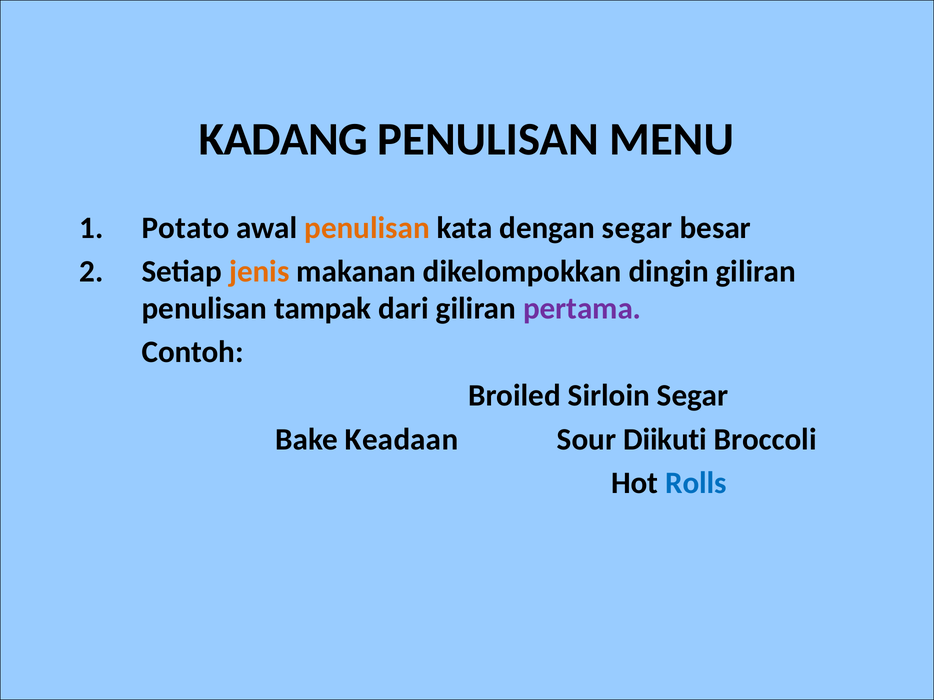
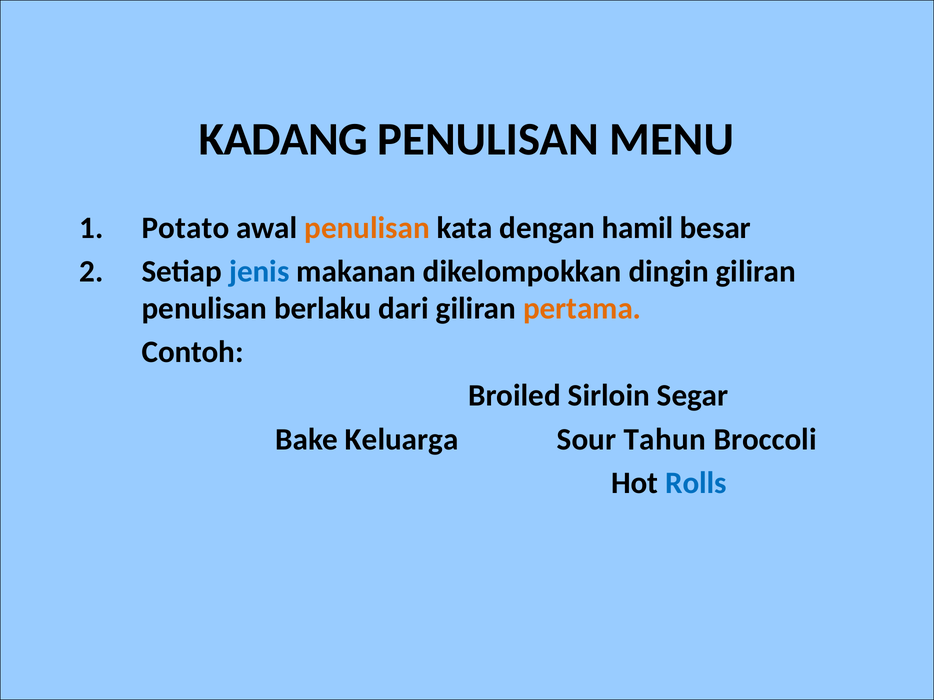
dengan segar: segar -> hamil
jenis colour: orange -> blue
tampak: tampak -> berlaku
pertama colour: purple -> orange
Keadaan: Keadaan -> Keluarga
Diikuti: Diikuti -> Tahun
